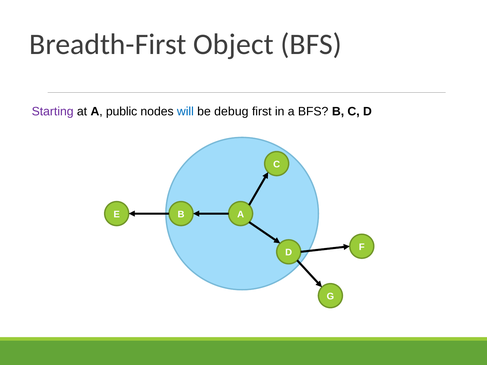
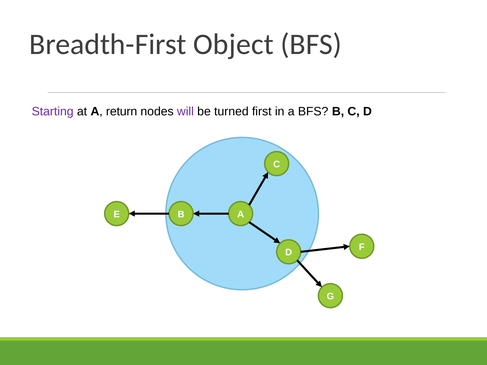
public: public -> return
will colour: blue -> purple
debug: debug -> turned
